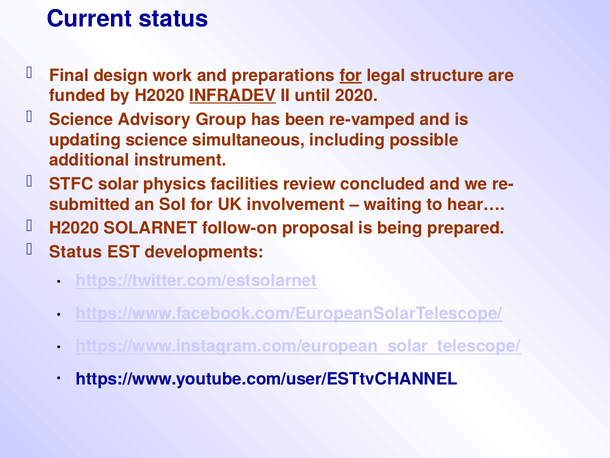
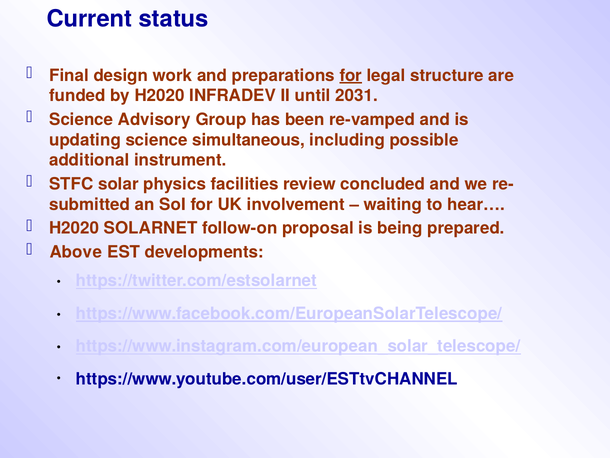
INFRADEV underline: present -> none
2020: 2020 -> 2031
Status at (76, 252): Status -> Above
